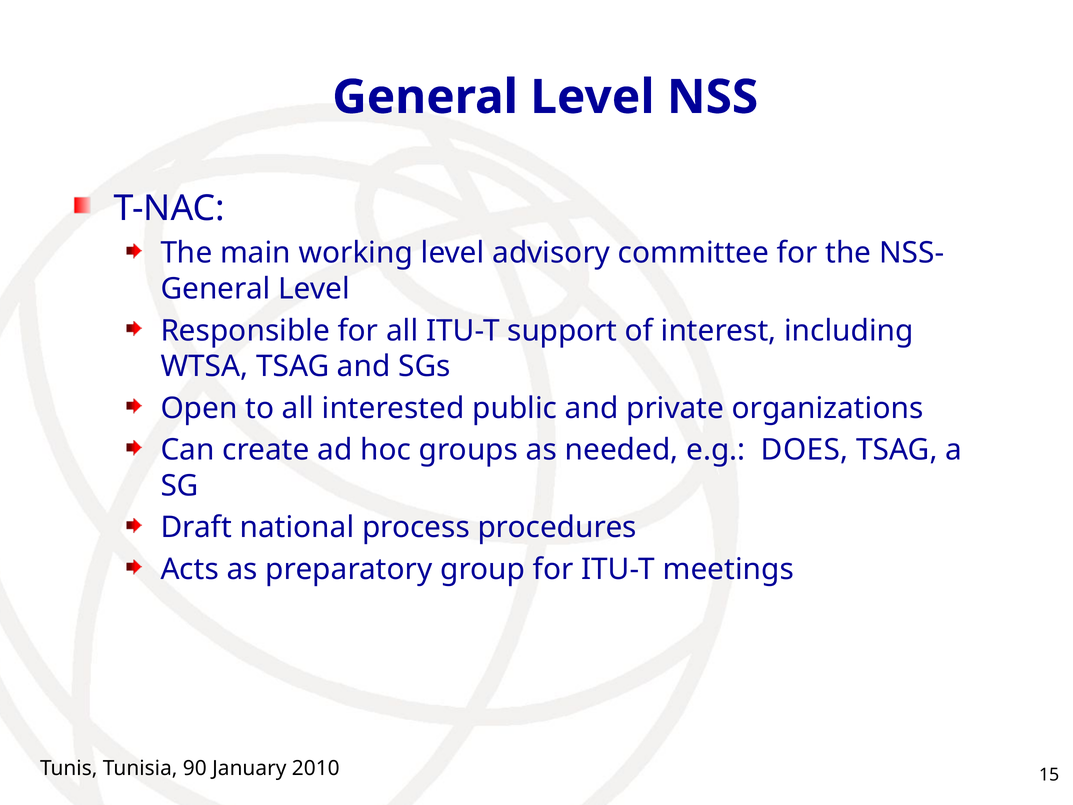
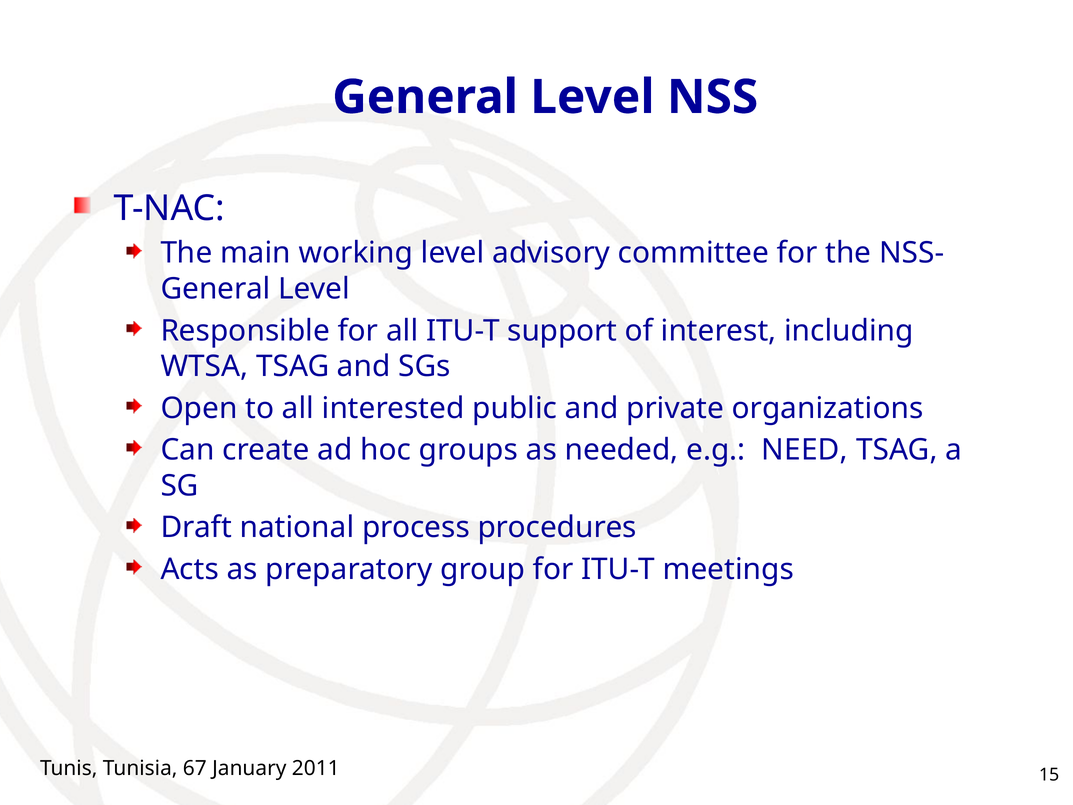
DOES: DOES -> NEED
90: 90 -> 67
2010: 2010 -> 2011
